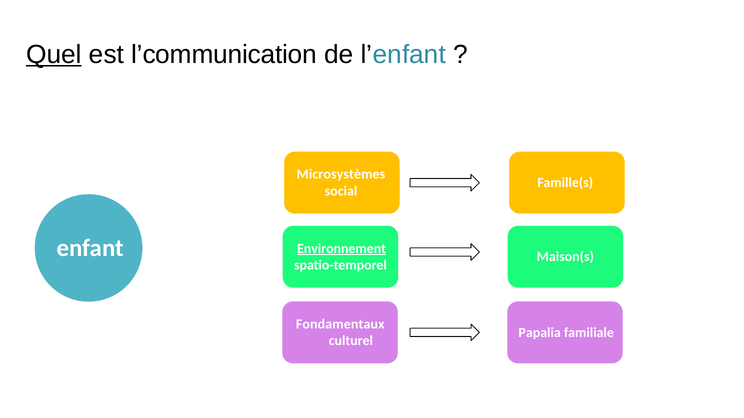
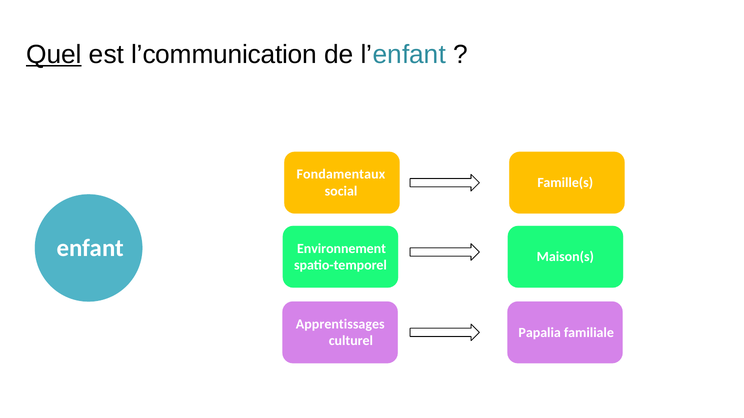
Microsystèmes: Microsystèmes -> Fondamentaux
Environnement underline: present -> none
Fondamentaux: Fondamentaux -> Apprentissages
